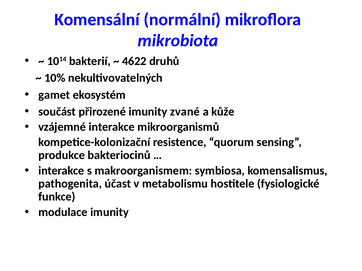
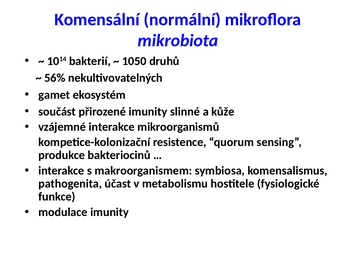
4622: 4622 -> 1050
10%: 10% -> 56%
zvané: zvané -> slinné
